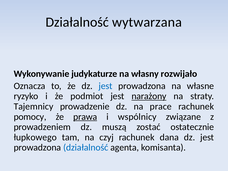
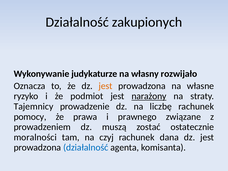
wytwarzana: wytwarzana -> zakupionych
jest at (106, 86) colour: blue -> orange
prace: prace -> liczbę
prawa underline: present -> none
wspólnicy: wspólnicy -> prawnego
łupkowego: łupkowego -> moralności
